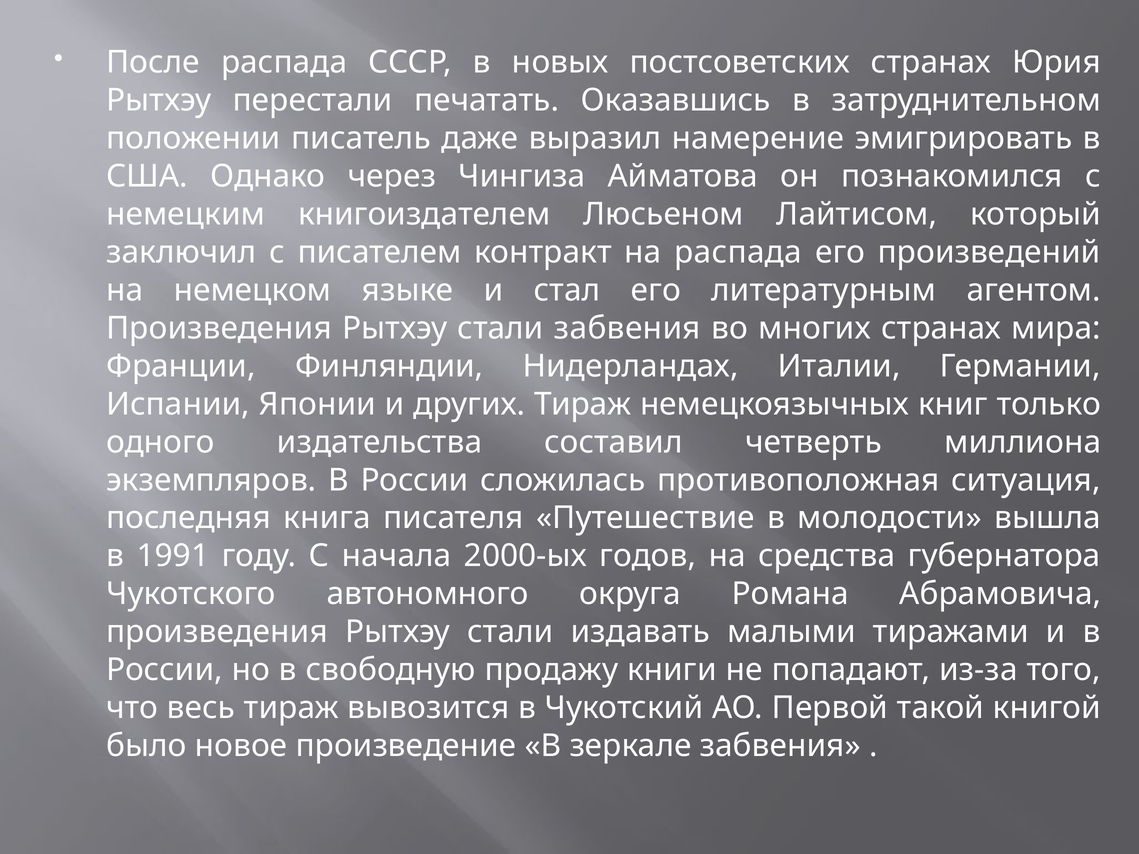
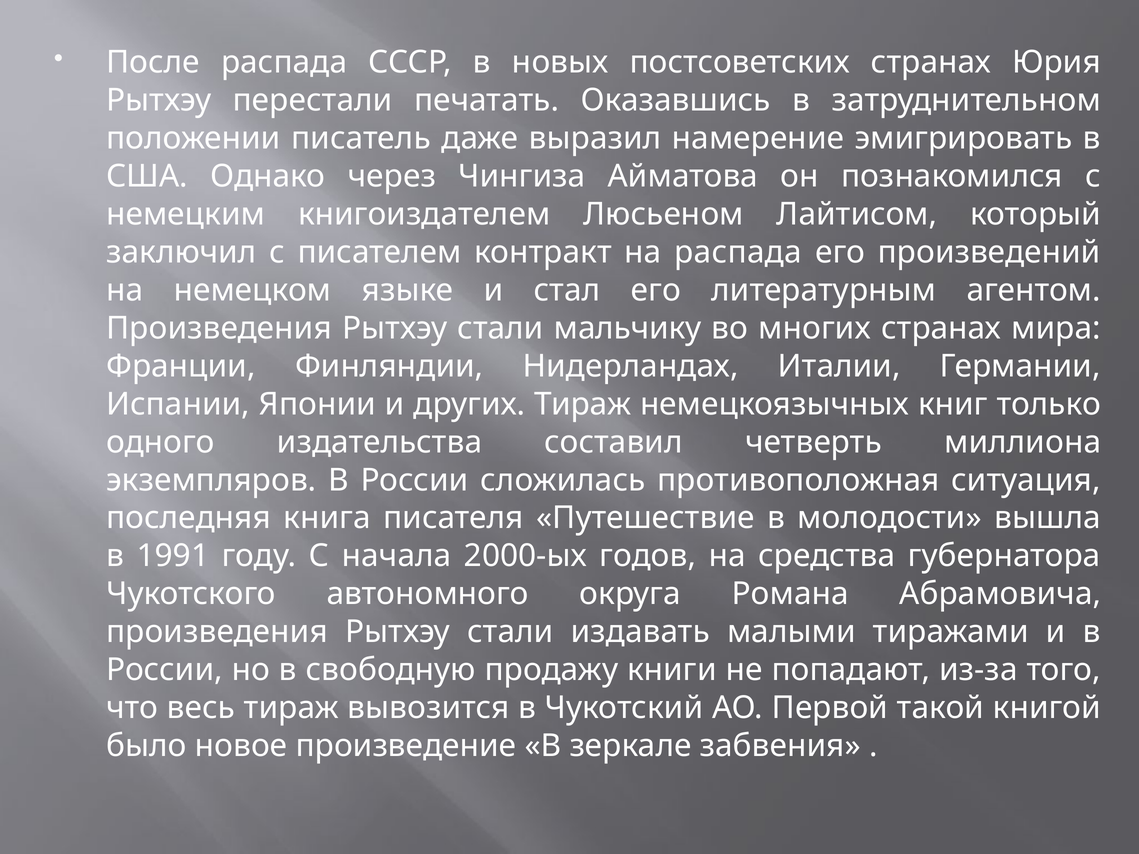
стали забвения: забвения -> мальчику
